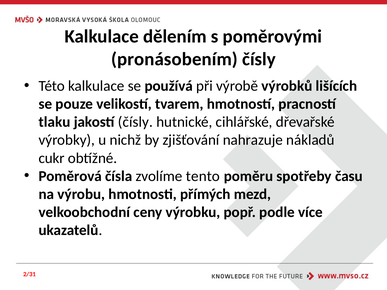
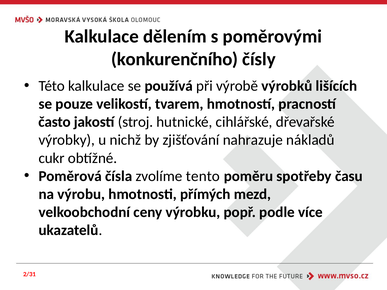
pronásobením: pronásobením -> konkurenčního
tlaku: tlaku -> často
jakostí čísly: čísly -> stroj
